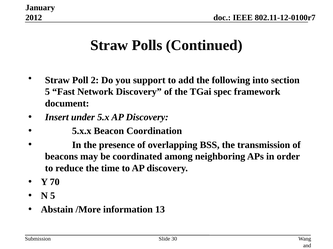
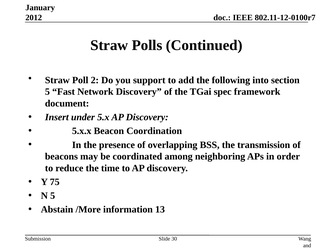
70: 70 -> 75
